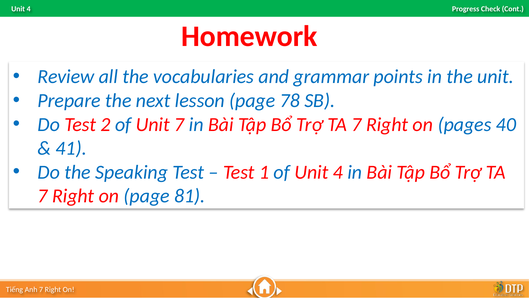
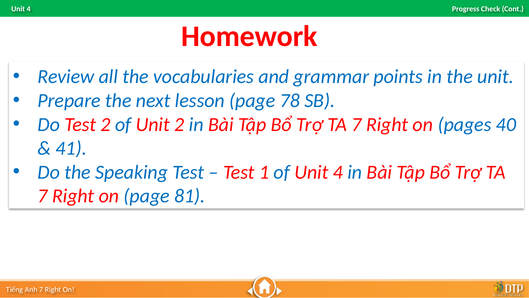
Unit 7: 7 -> 2
